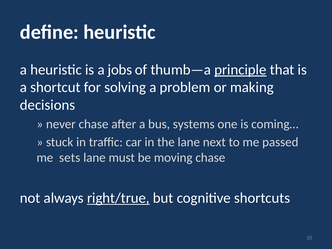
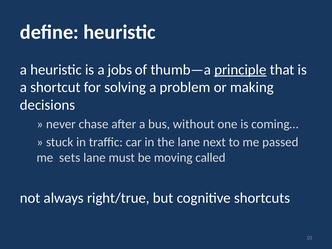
systems: systems -> without
moving chase: chase -> called
right/true underline: present -> none
